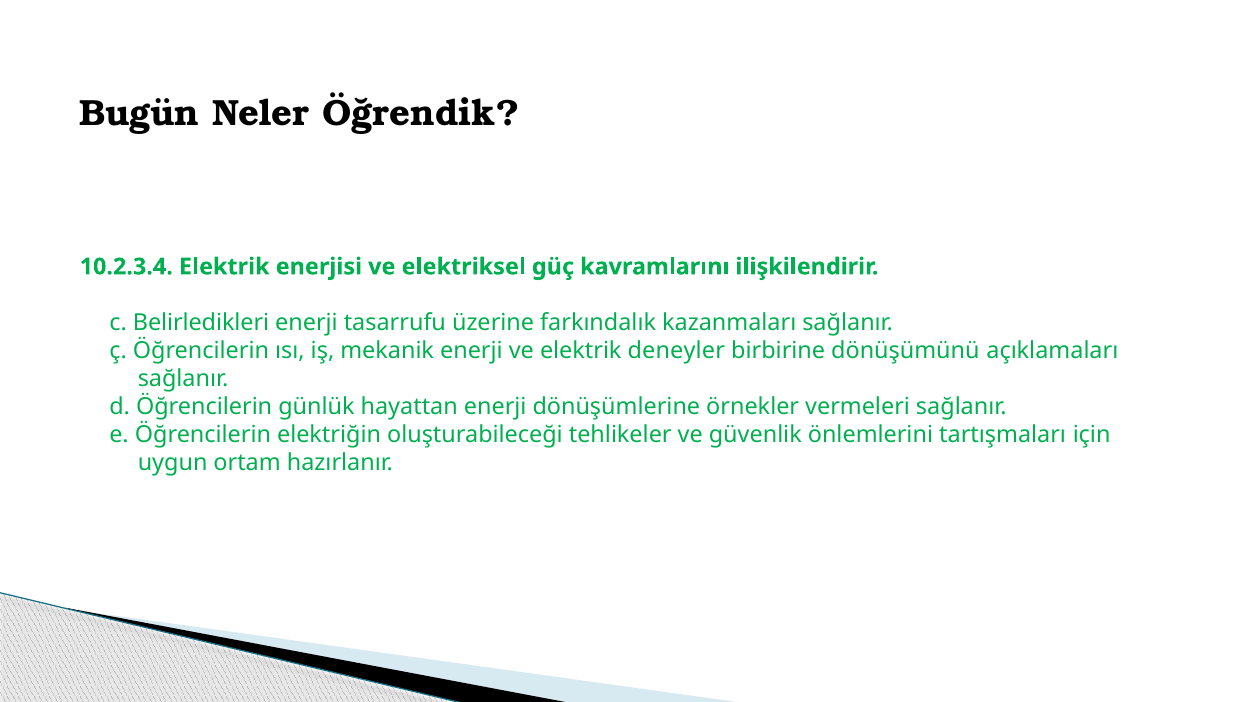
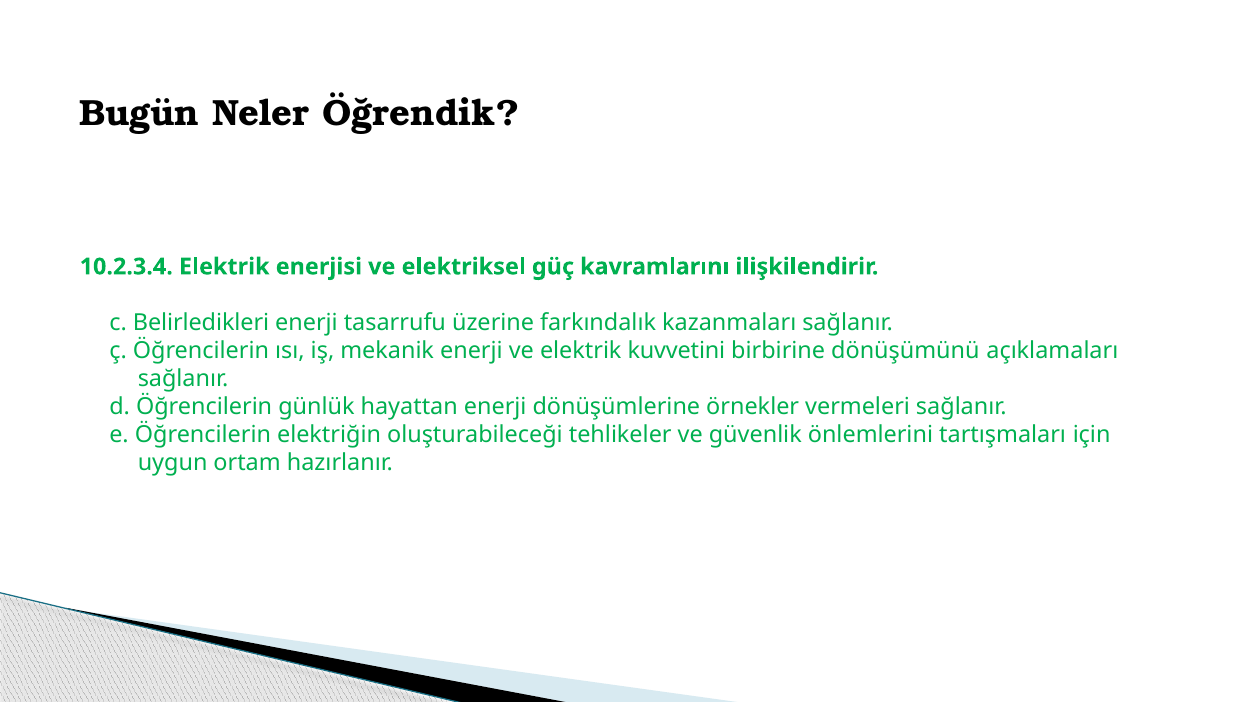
deneyler: deneyler -> kuvvetini
